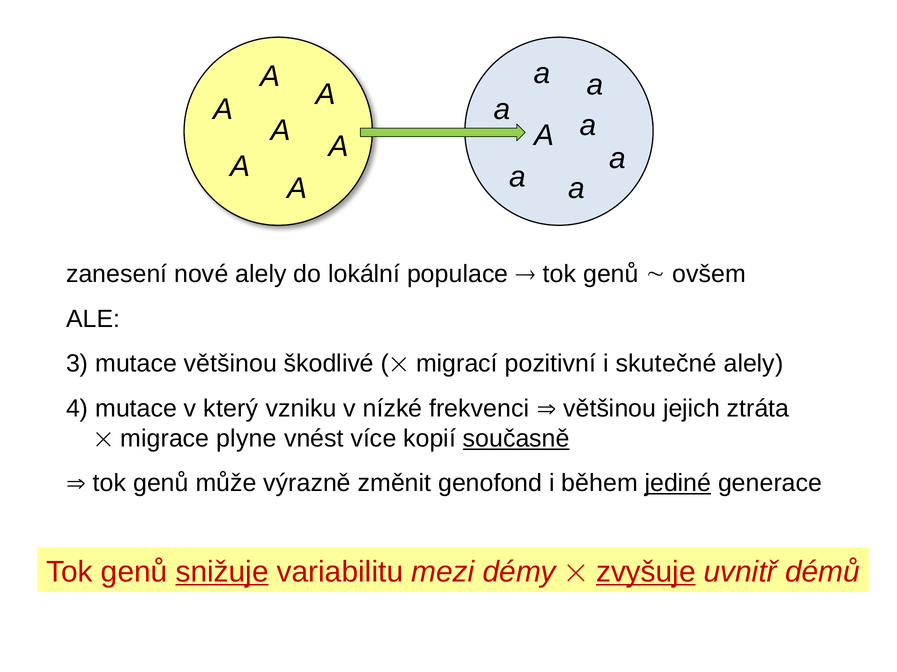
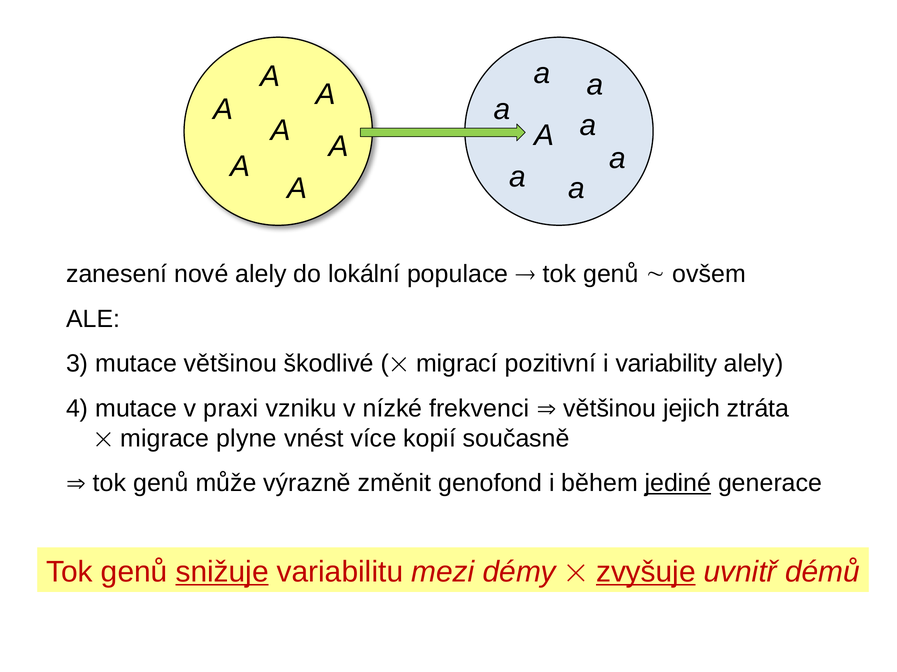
skutečné: skutečné -> variability
který: který -> praxi
současně underline: present -> none
